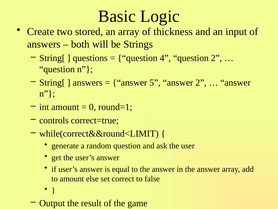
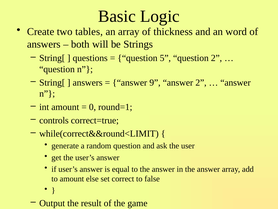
stored: stored -> tables
input: input -> word
4: 4 -> 5
5: 5 -> 9
